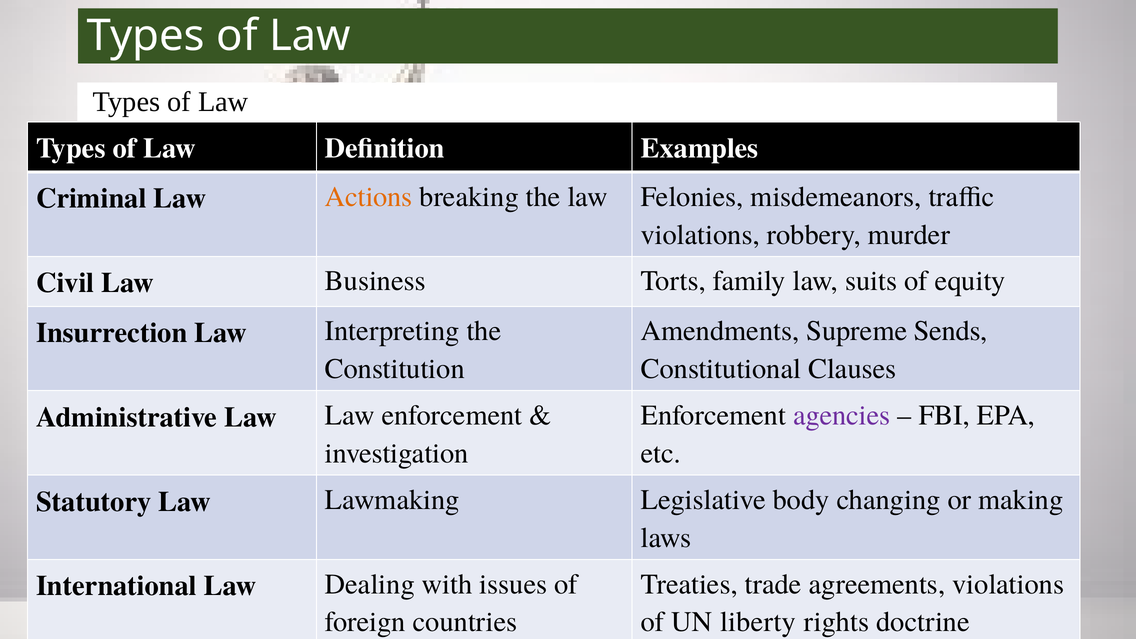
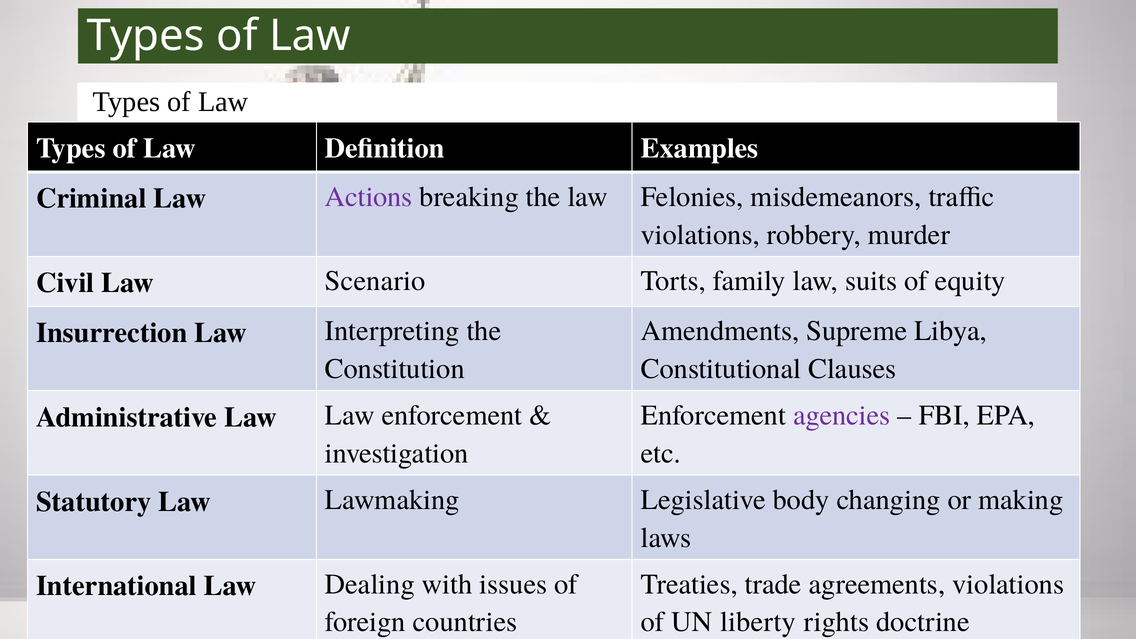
Actions colour: orange -> purple
Business: Business -> Scenario
Sends: Sends -> Libya
